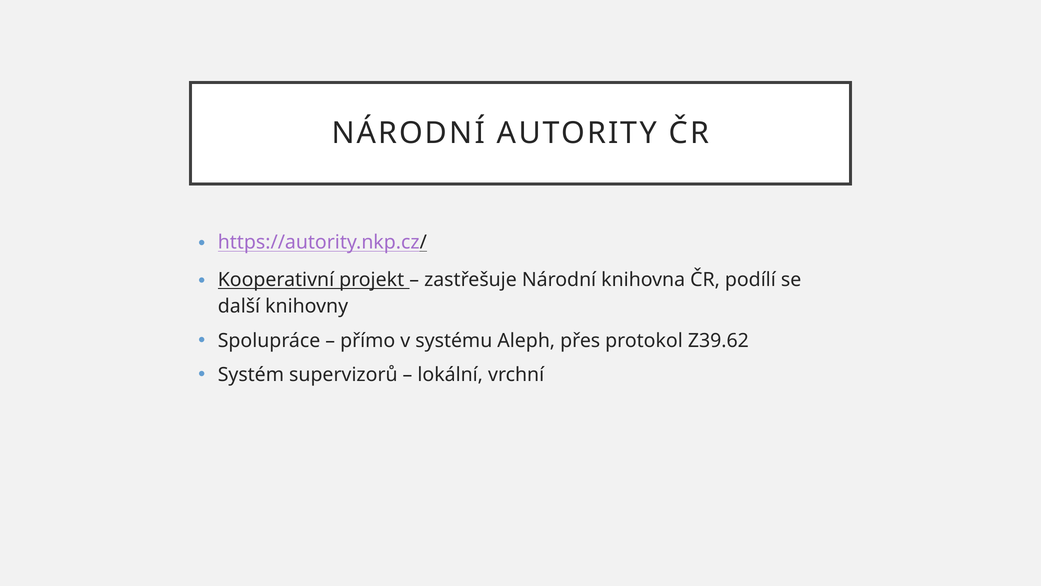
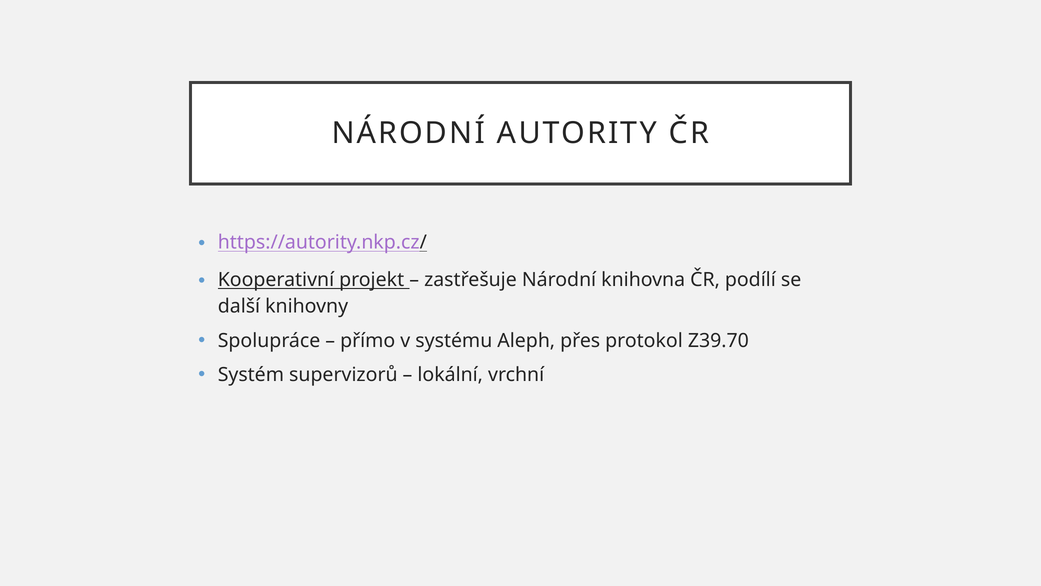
Z39.62: Z39.62 -> Z39.70
